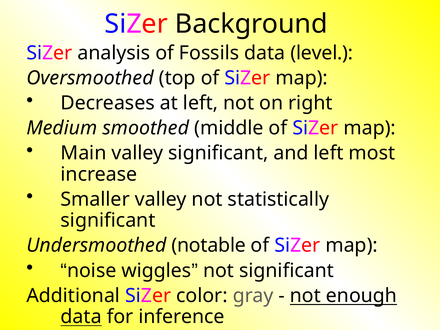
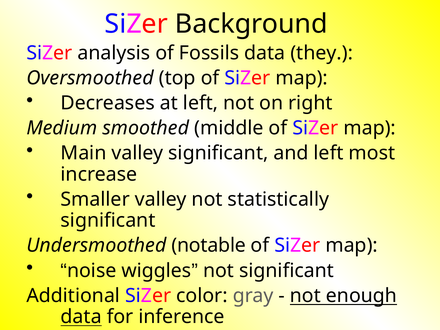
level: level -> they
